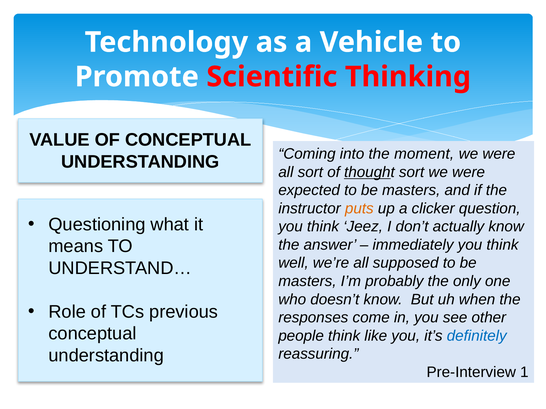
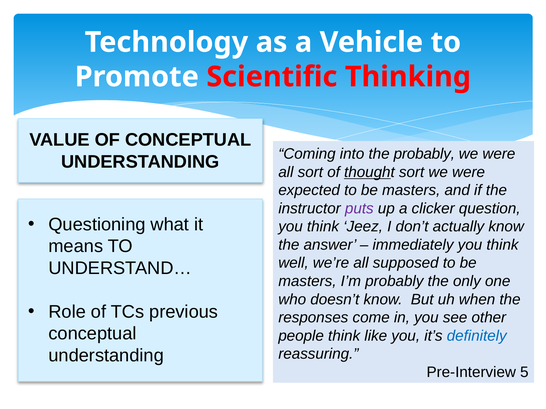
the moment: moment -> probably
puts colour: orange -> purple
1: 1 -> 5
